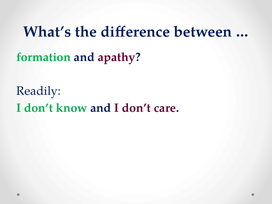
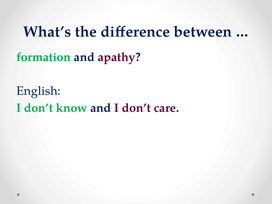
Readily: Readily -> English
